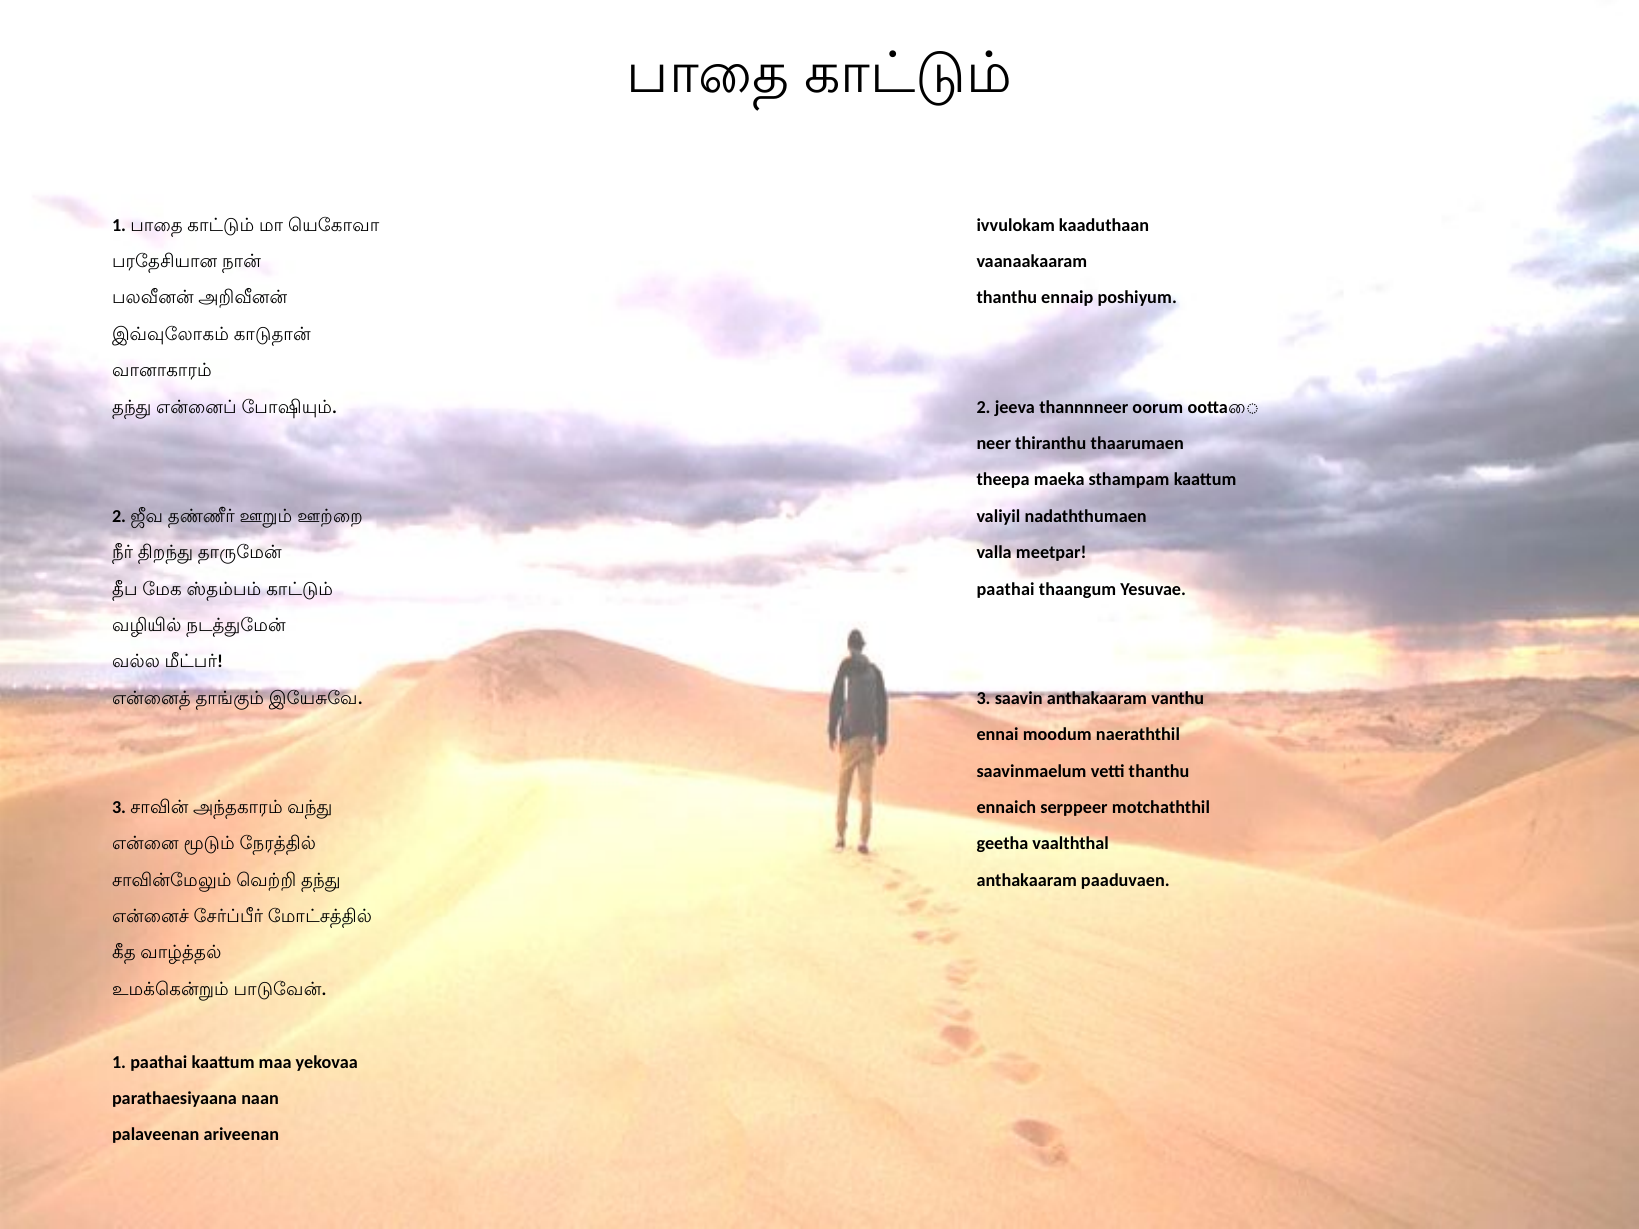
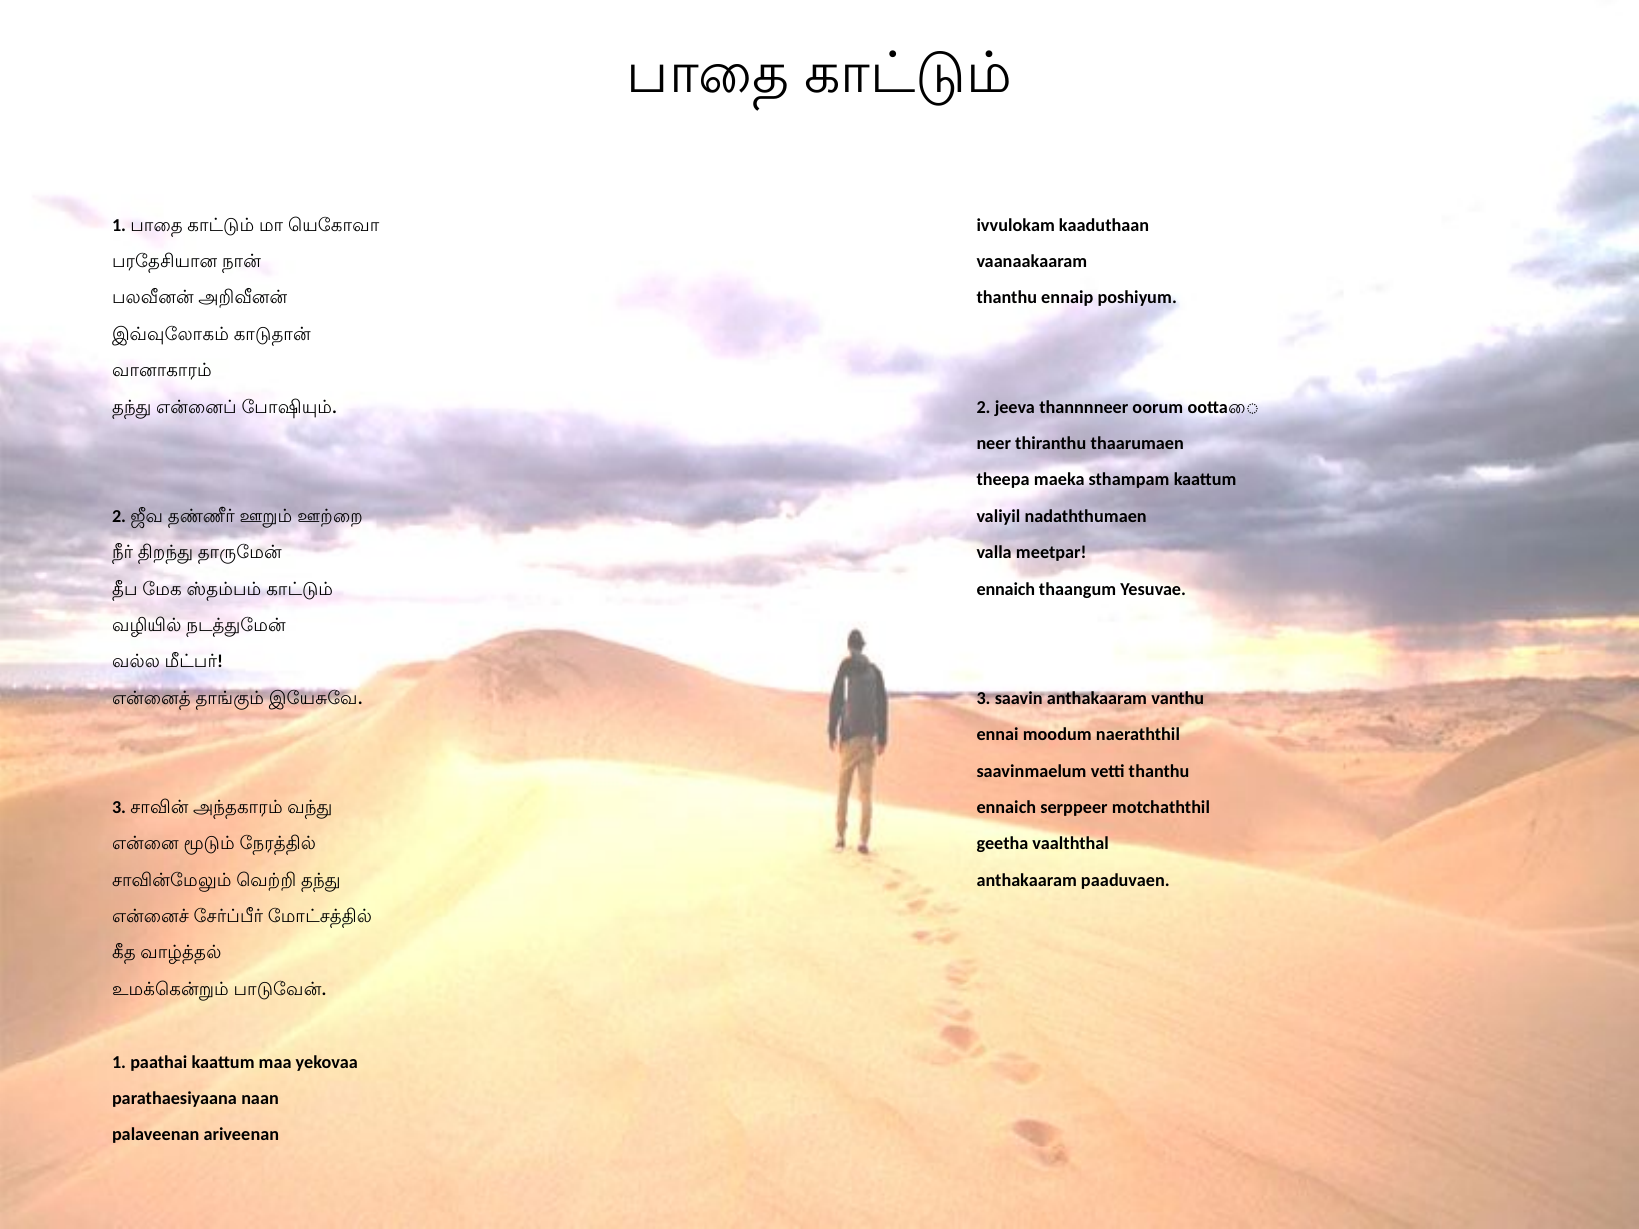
paathai at (1006, 589): paathai -> ennaich
